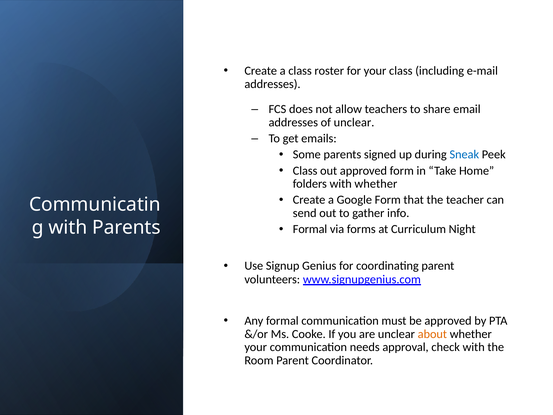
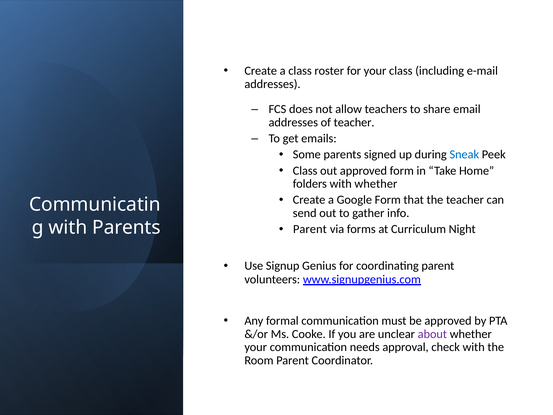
of unclear: unclear -> teacher
Formal at (310, 229): Formal -> Parent
about colour: orange -> purple
